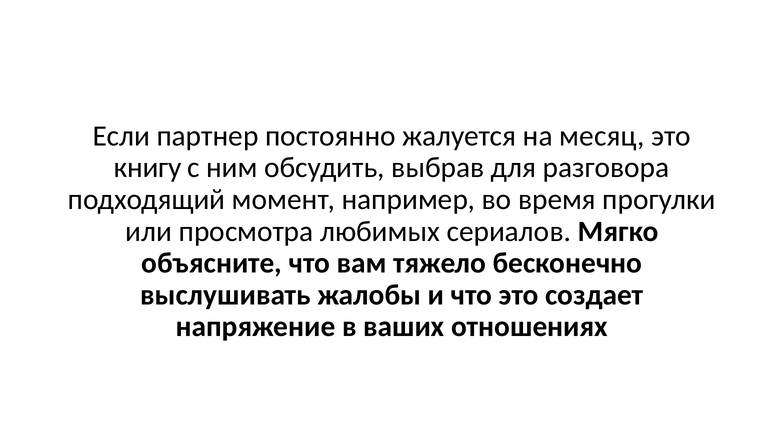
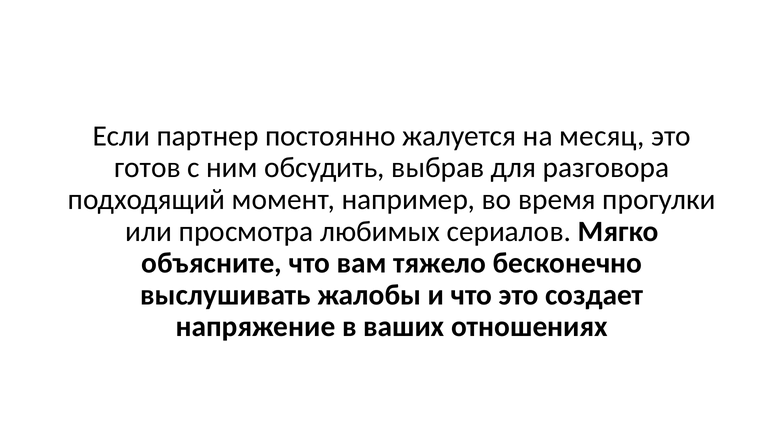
книгу: книгу -> готов
